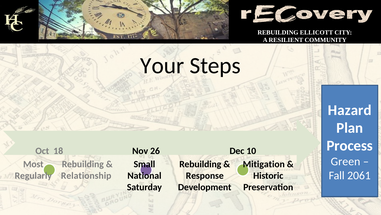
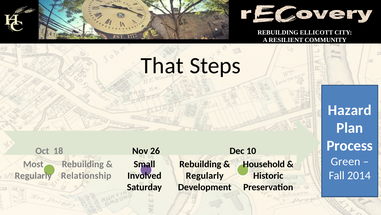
Your: Your -> That
Mitigation: Mitigation -> Household
2061: 2061 -> 2014
National: National -> Involved
Response at (205, 175): Response -> Regularly
